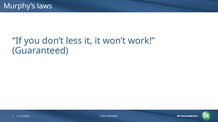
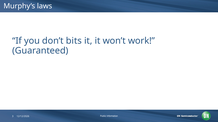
less: less -> bits
